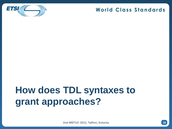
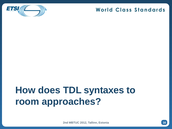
grant: grant -> room
